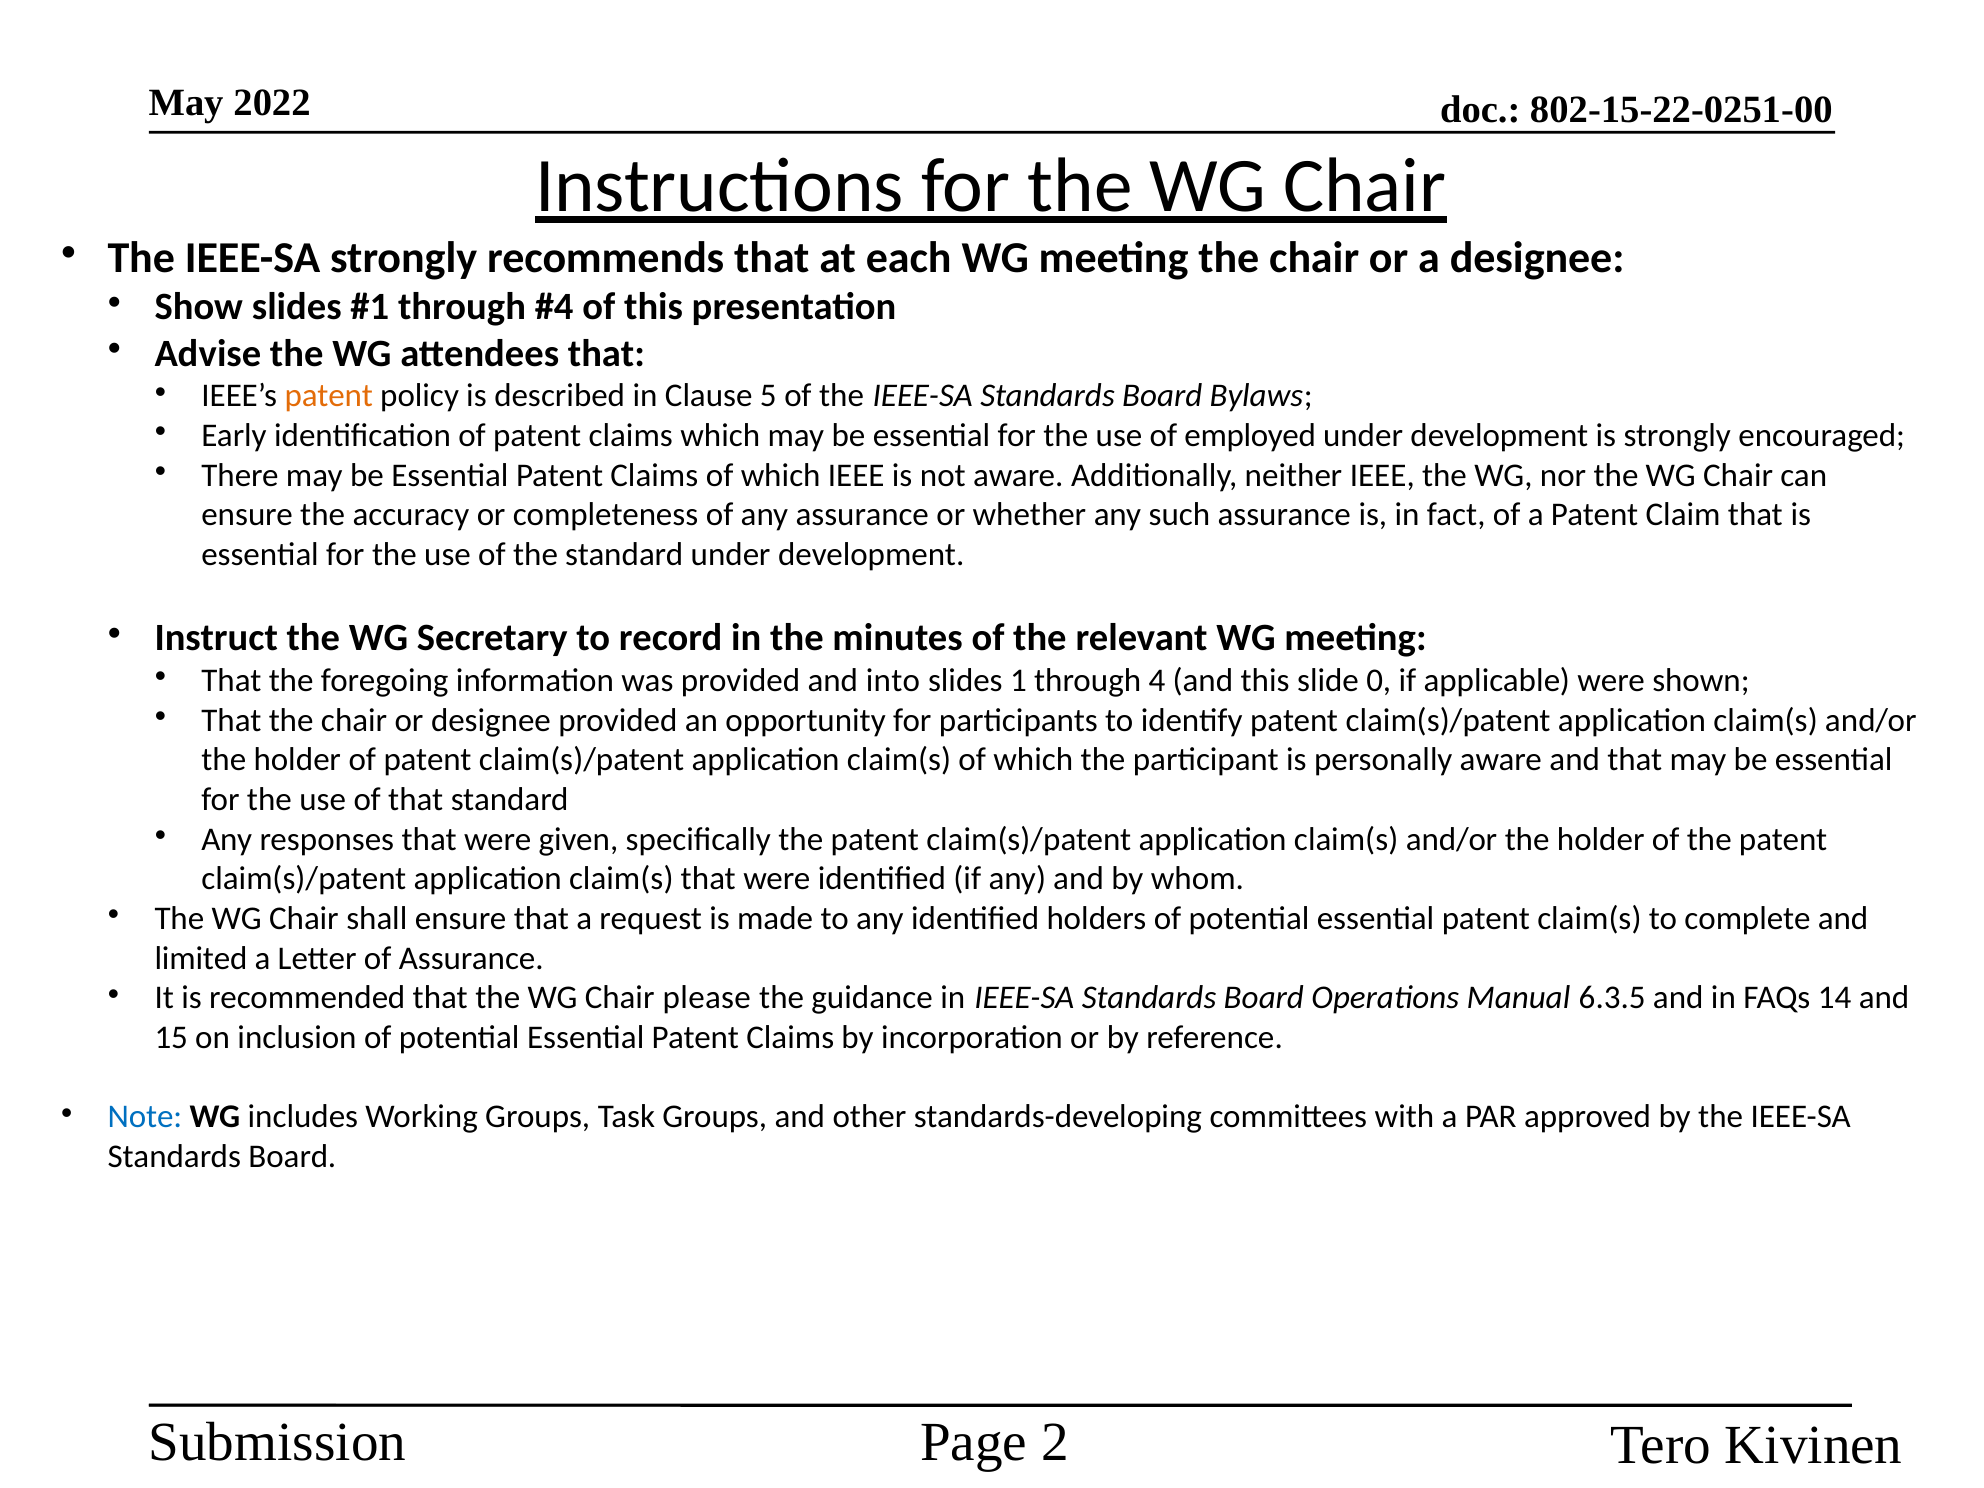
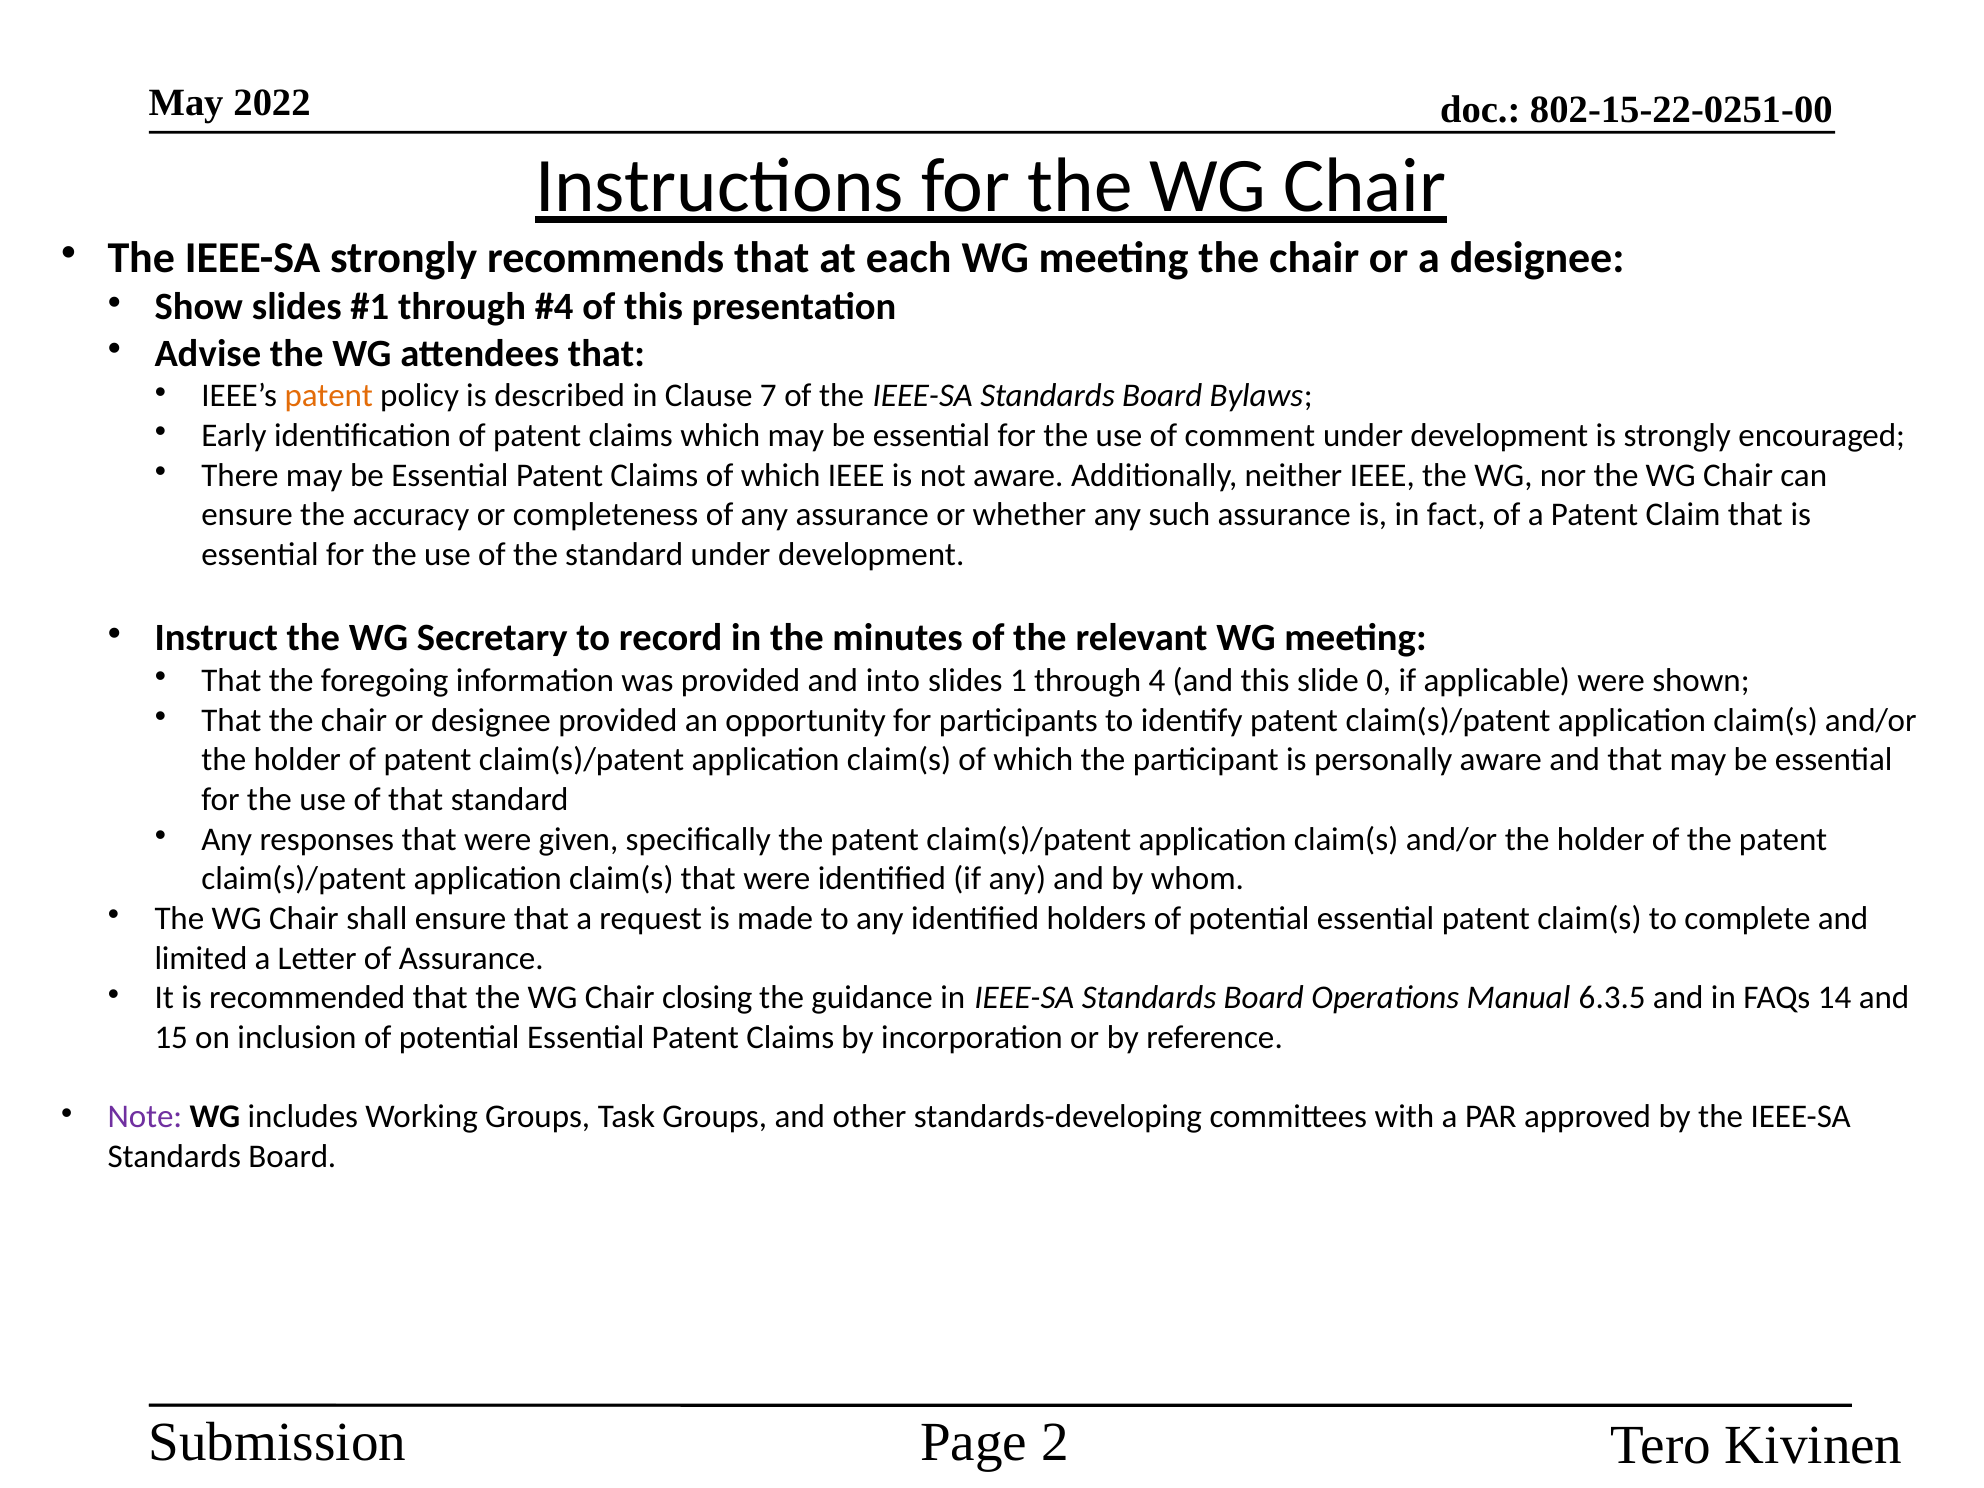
5: 5 -> 7
employed: employed -> comment
please: please -> closing
Note colour: blue -> purple
